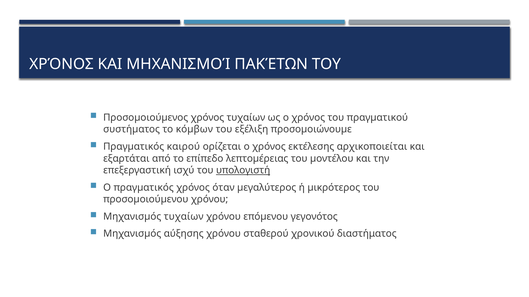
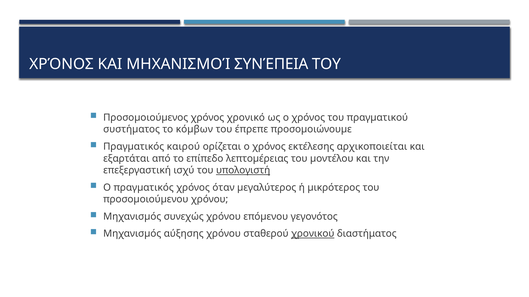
ΠΑΚΈΤΩΝ: ΠΑΚΈΤΩΝ -> ΣΥΝΈΠΕΙΑ
χρόνος τυχαίων: τυχαίων -> χρονικό
εξέλιξη: εξέλιξη -> έπρεπε
Μηχανισµός τυχαίων: τυχαίων -> συνεχώς
χρονικού underline: none -> present
